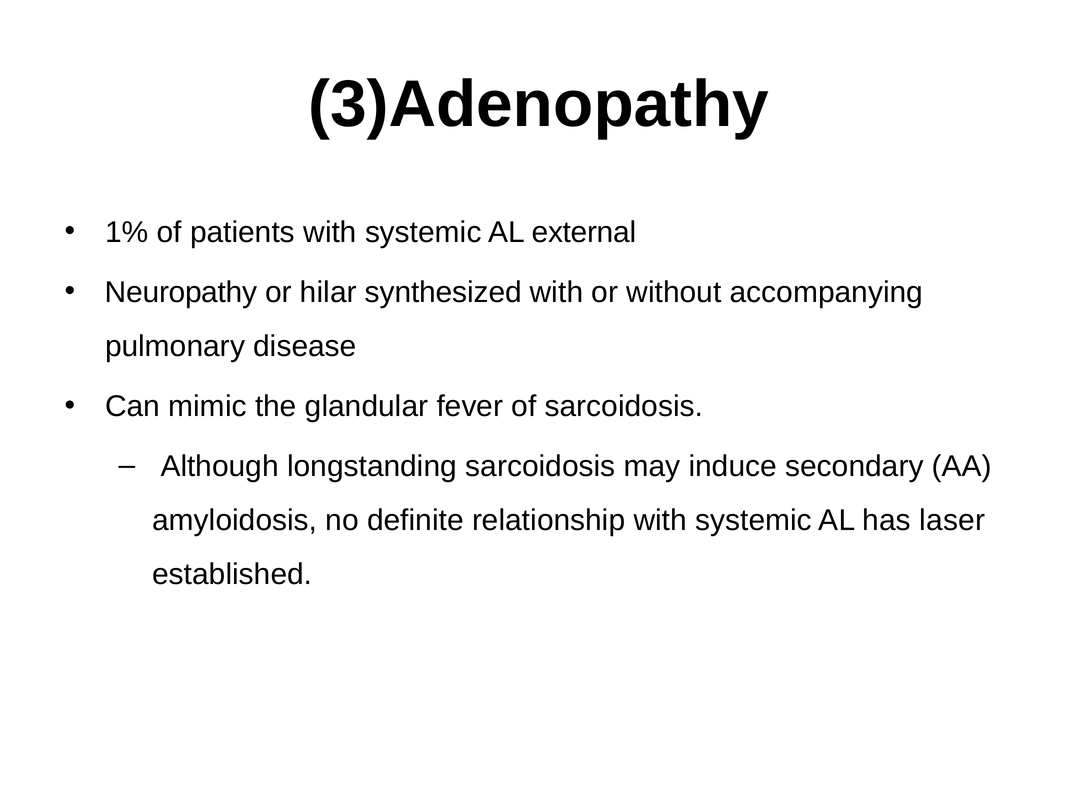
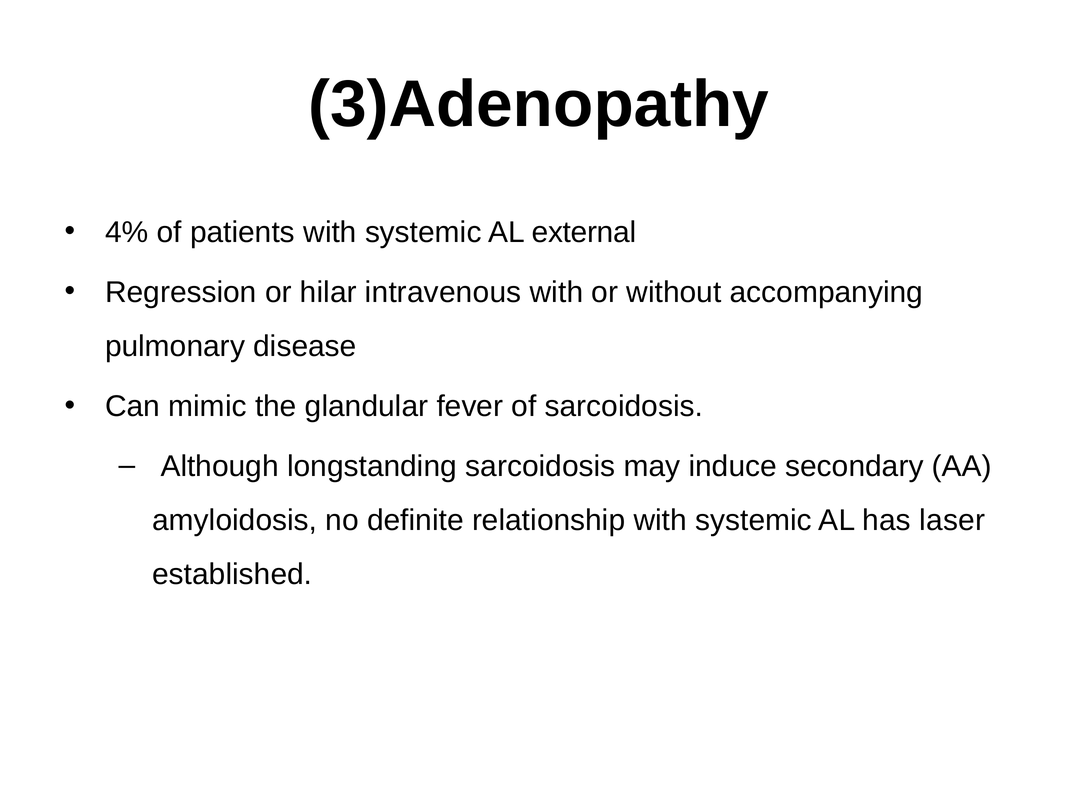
1%: 1% -> 4%
Neuropathy: Neuropathy -> Regression
synthesized: synthesized -> intravenous
